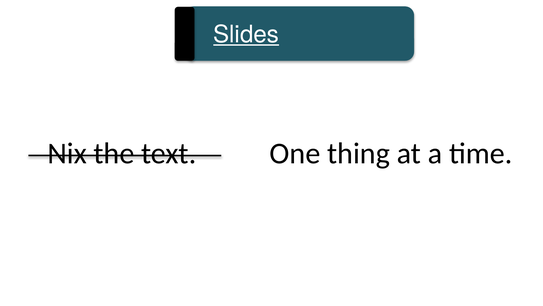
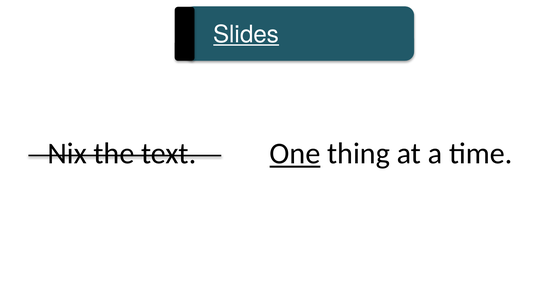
One underline: none -> present
